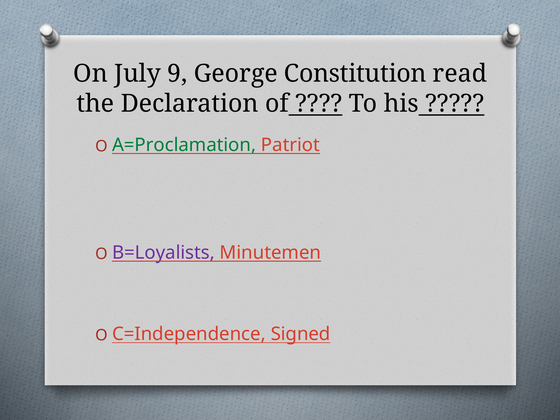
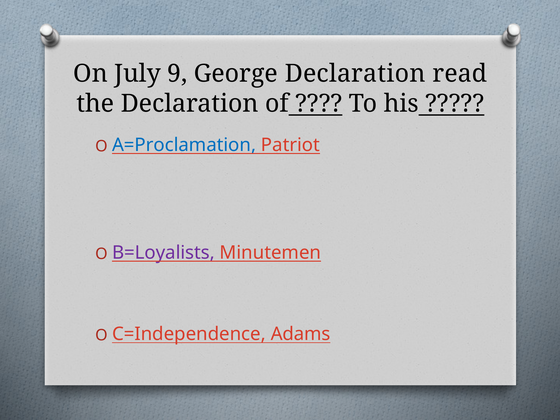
George Constitution: Constitution -> Declaration
A=Proclamation colour: green -> blue
Signed: Signed -> Adams
